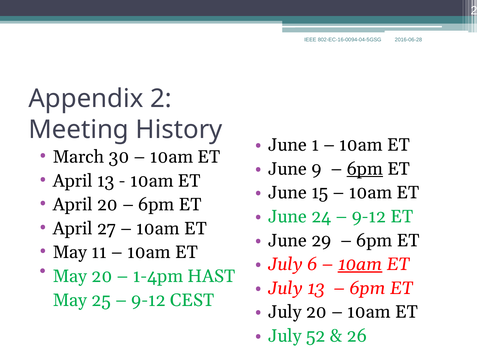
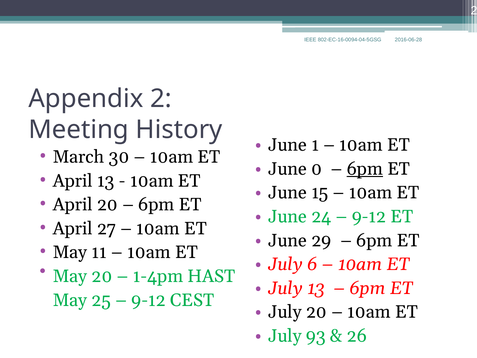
9: 9 -> 0
10am at (360, 264) underline: present -> none
52: 52 -> 93
